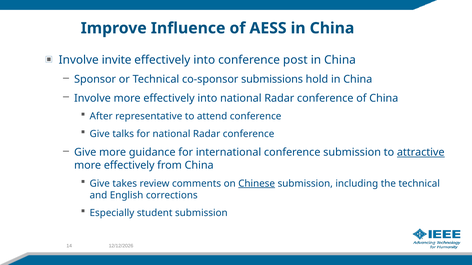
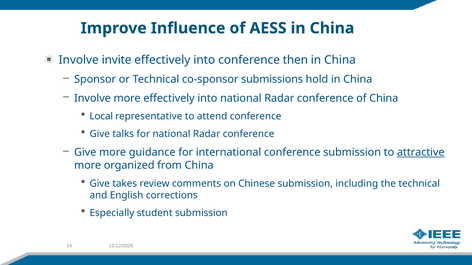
post: post -> then
After: After -> Local
effectively at (129, 166): effectively -> organized
Chinese underline: present -> none
